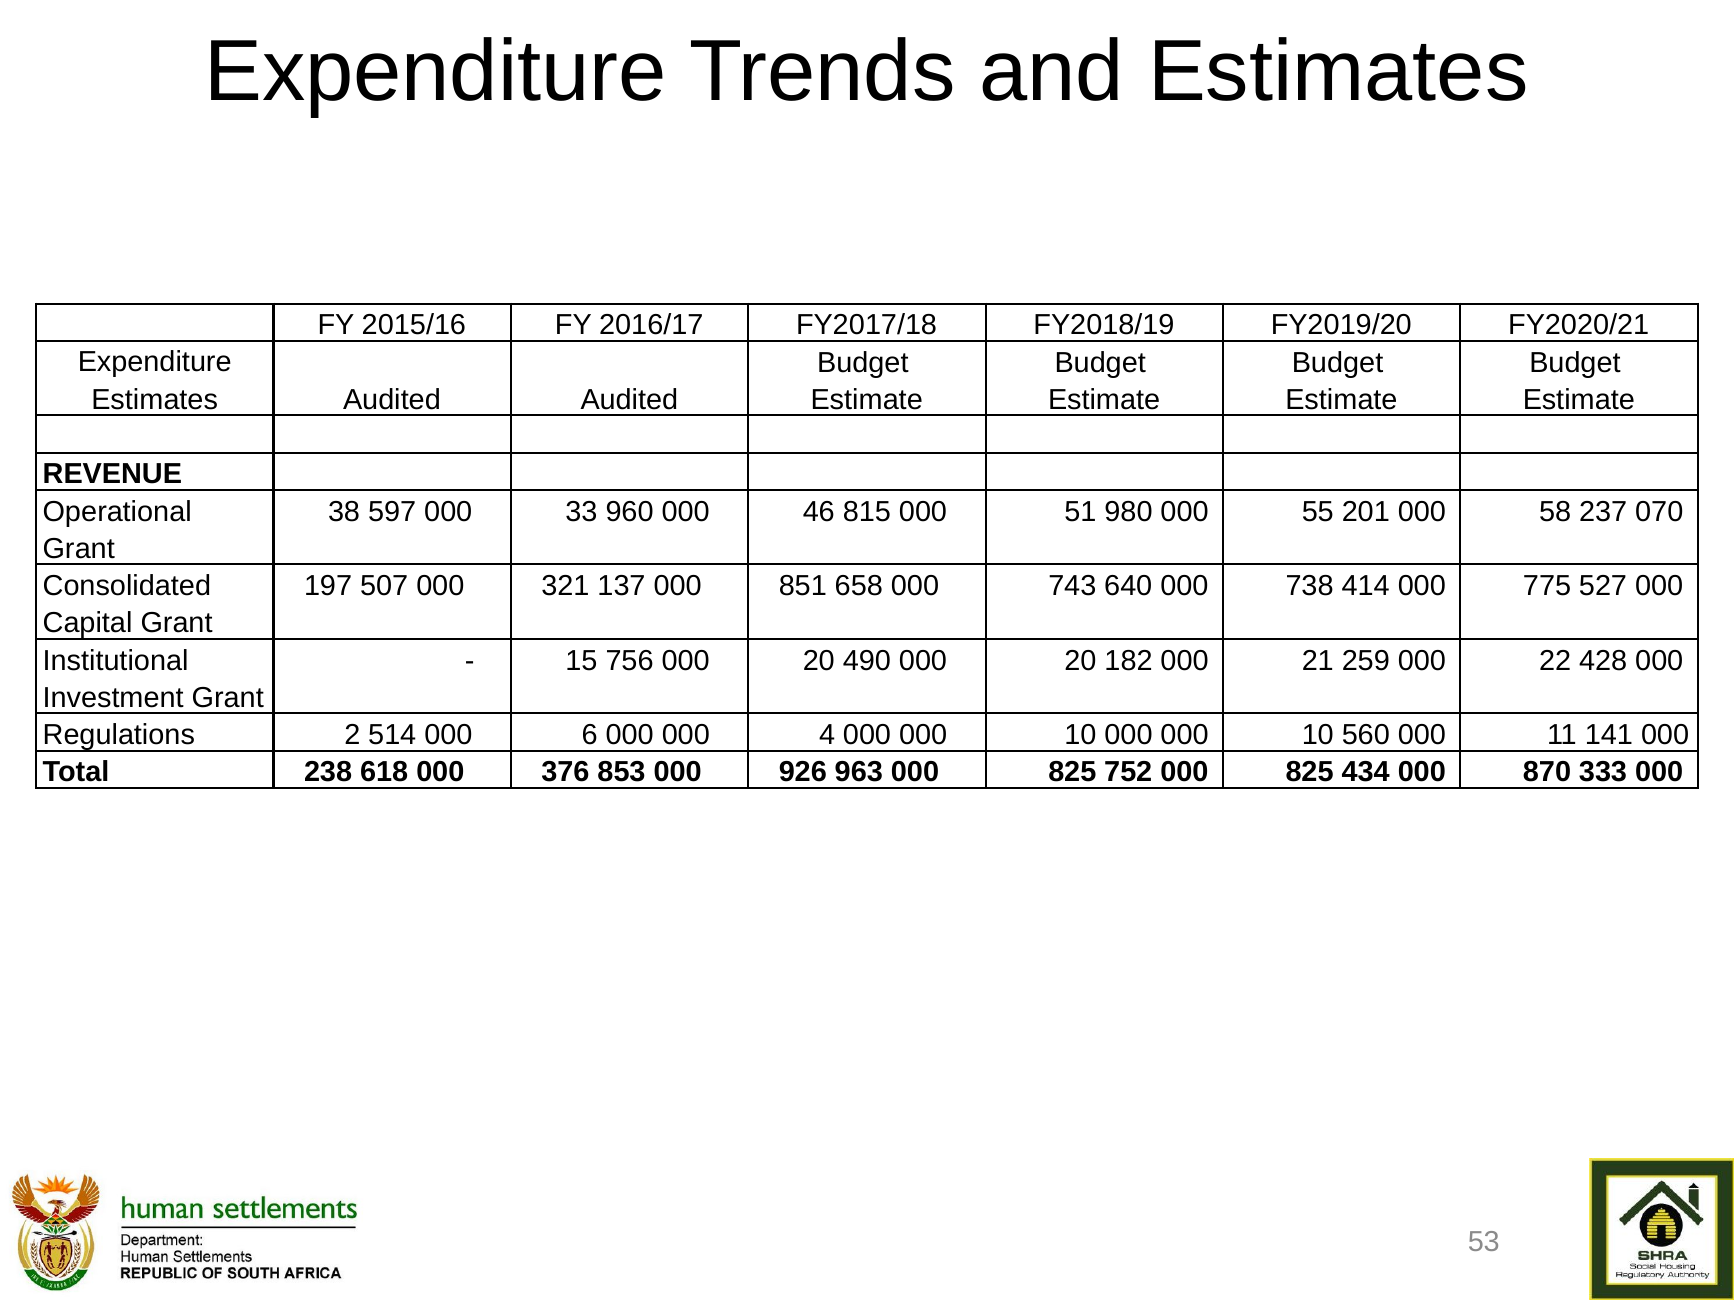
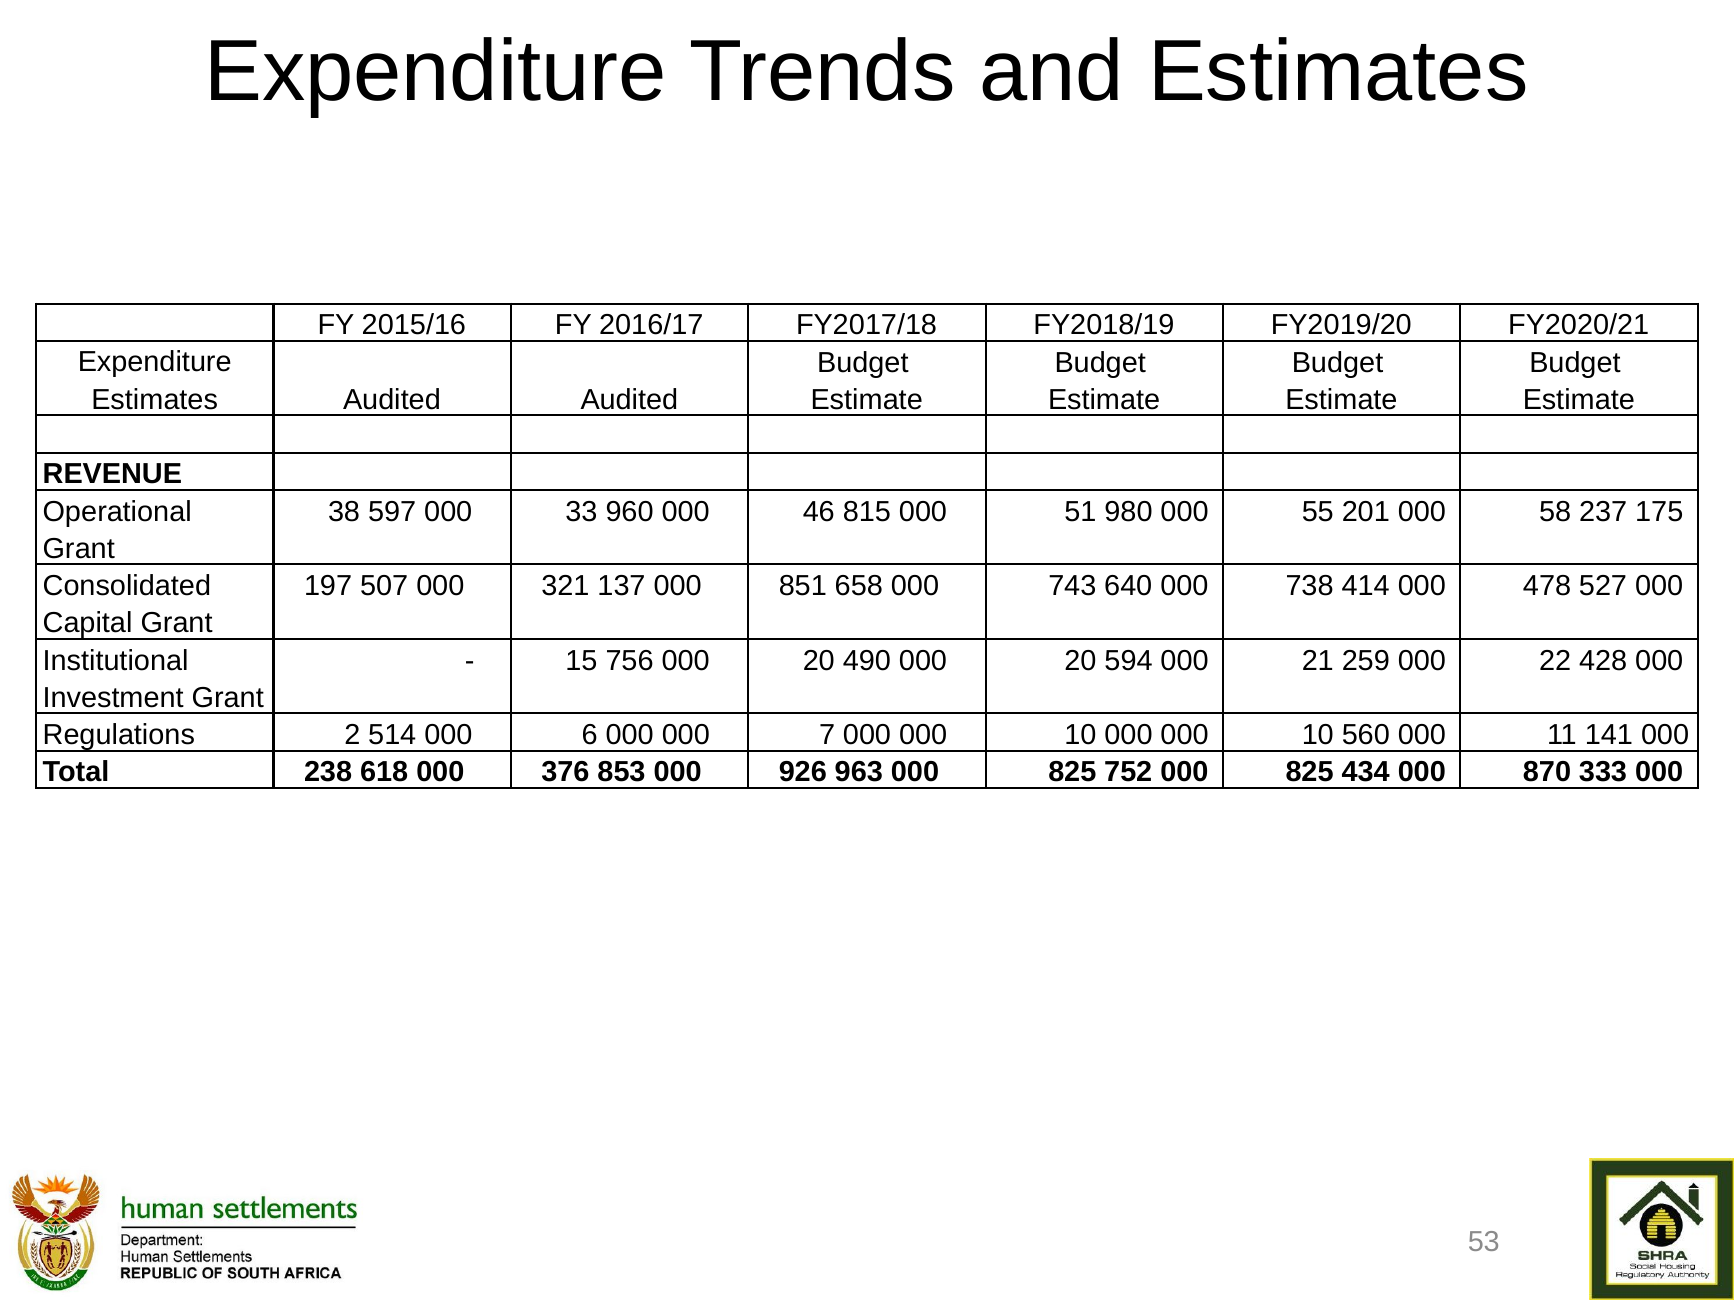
070: 070 -> 175
775: 775 -> 478
182: 182 -> 594
4: 4 -> 7
